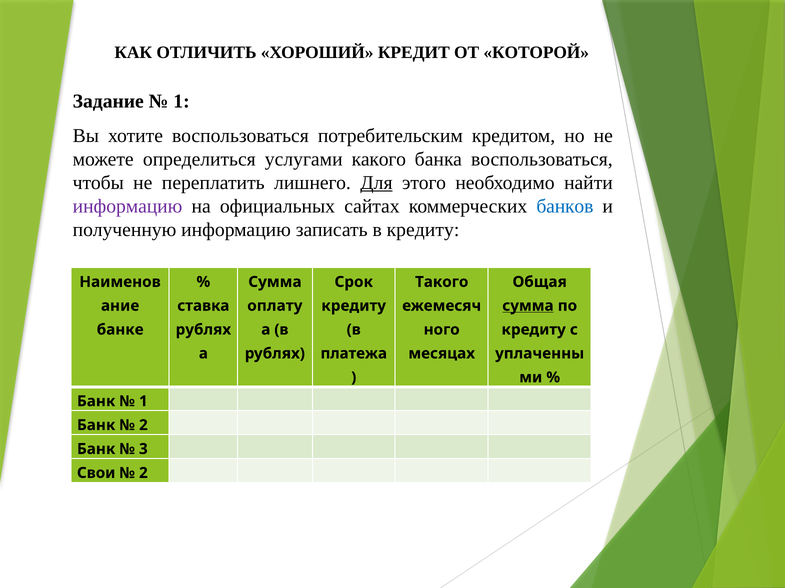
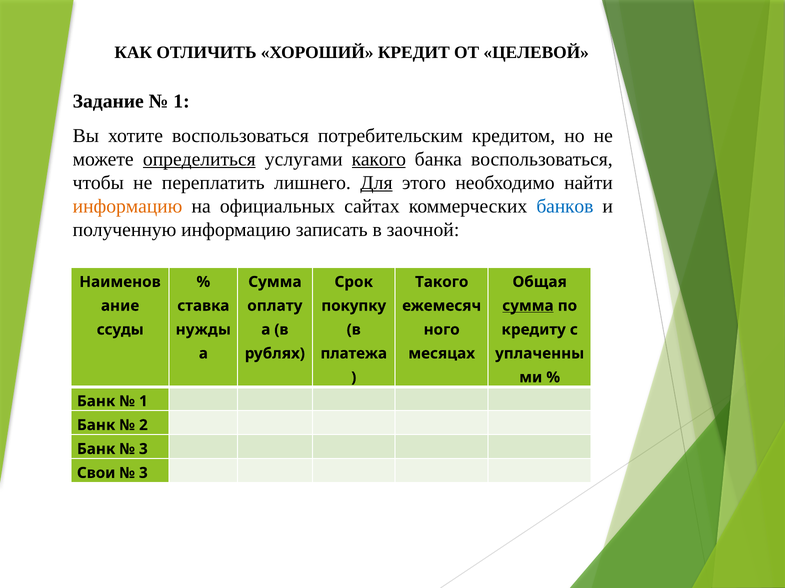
КОТОРОЙ: КОТОРОЙ -> ЦЕЛЕВОЙ
определиться underline: none -> present
какого underline: none -> present
информацию at (128, 206) colour: purple -> orange
в кредиту: кредиту -> заочной
кредиту at (354, 306): кредиту -> покупку
банке: банке -> ссуды
рублях at (203, 330): рублях -> нужды
2 at (143, 473): 2 -> 3
